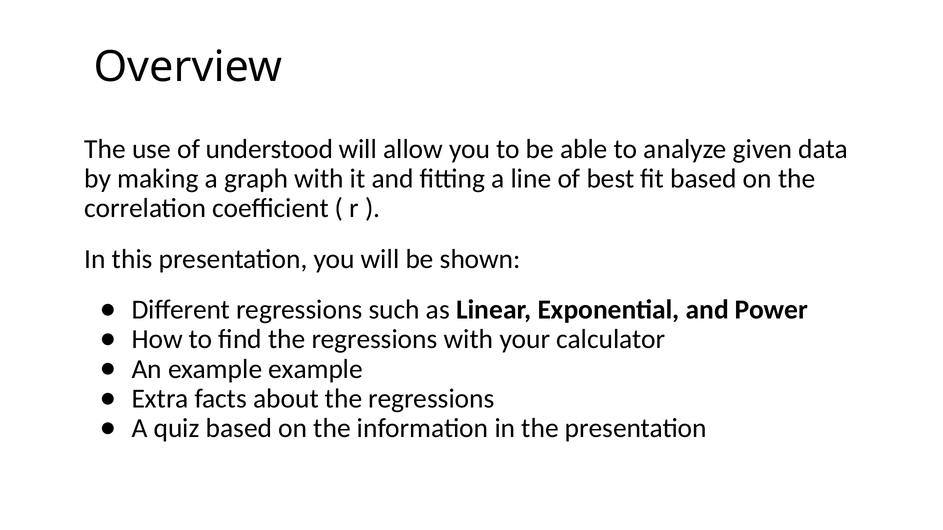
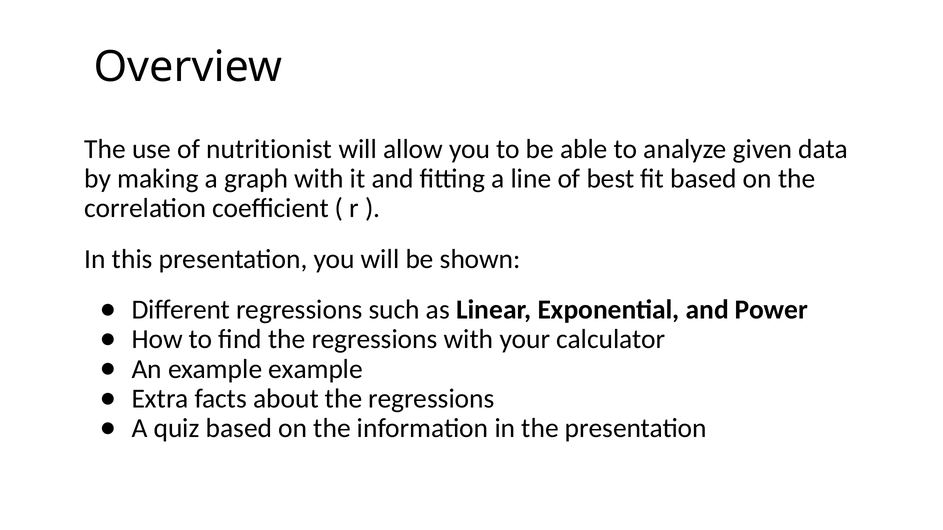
understood: understood -> nutritionist
